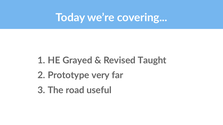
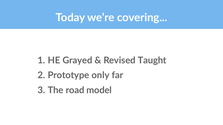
very: very -> only
useful: useful -> model
